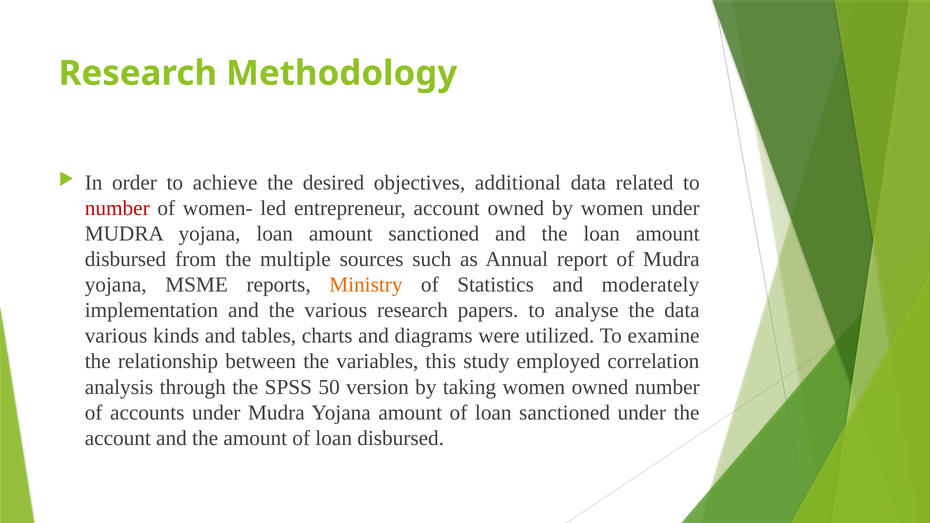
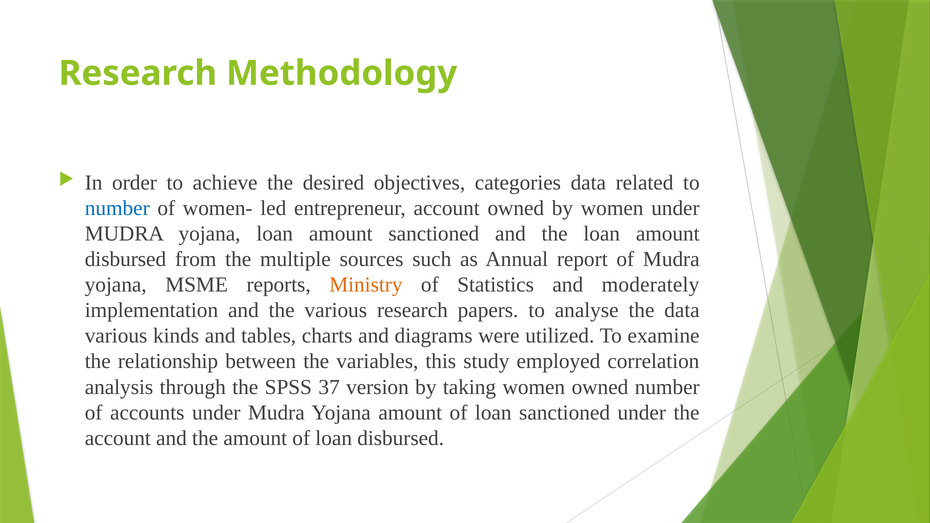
additional: additional -> categories
number at (117, 208) colour: red -> blue
50: 50 -> 37
